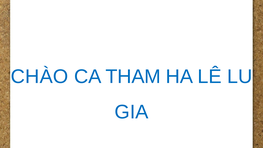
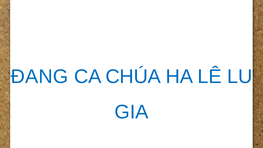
CHÀO: CHÀO -> ĐANG
THAM: THAM -> CHÚA
